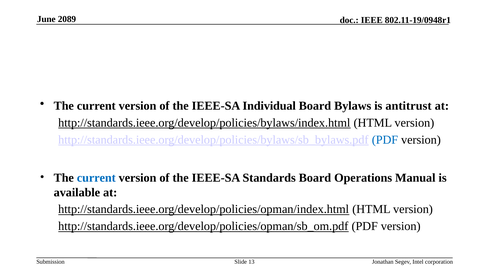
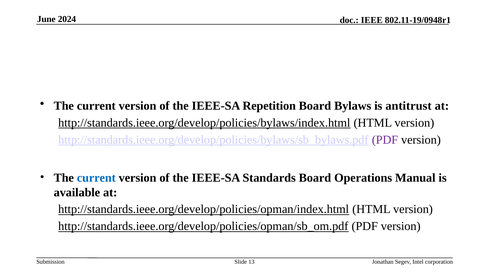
2089: 2089 -> 2024
Individual: Individual -> Repetition
PDF at (385, 140) colour: blue -> purple
